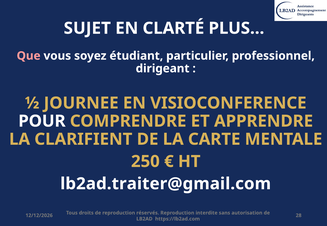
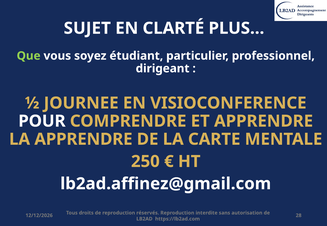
Que colour: pink -> light green
LA CLARIFIENT: CLARIFIENT -> APPRENDRE
lb2ad.traiter@gmail.com: lb2ad.traiter@gmail.com -> lb2ad.affinez@gmail.com
